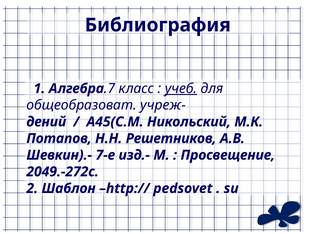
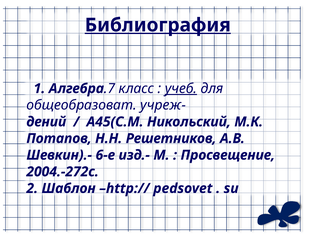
Библиография underline: none -> present
7-е: 7-е -> 6-е
2049.-272с: 2049.-272с -> 2004.-272с
